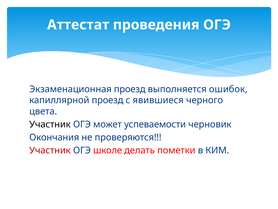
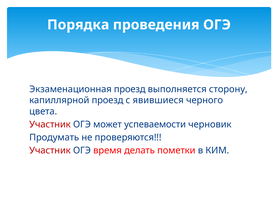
Аттестат: Аттестат -> Порядка
ошибок: ошибок -> сторону
Участник at (50, 124) colour: black -> red
Окончания: Окончания -> Продумать
школе: школе -> время
